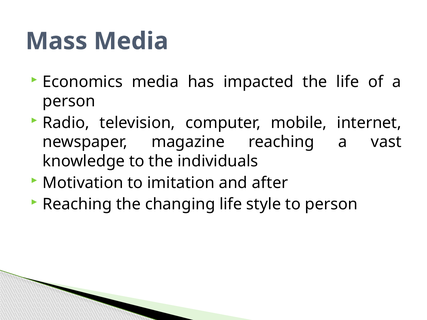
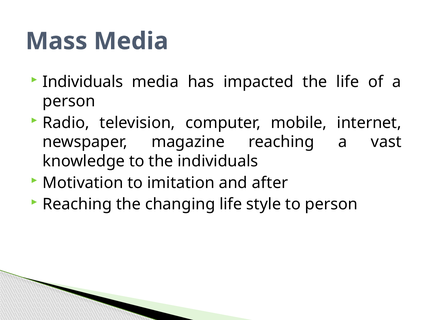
Economics at (83, 82): Economics -> Individuals
